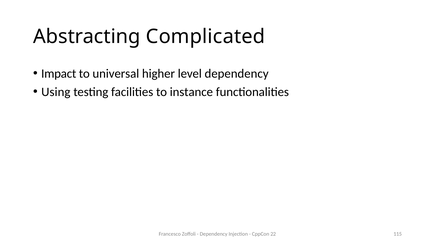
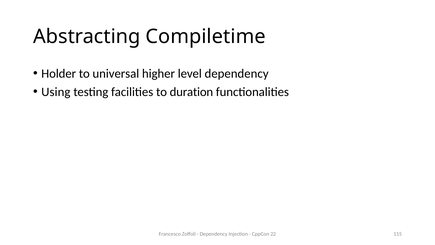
Complicated: Complicated -> Compiletime
Impact: Impact -> Holder
instance: instance -> duration
